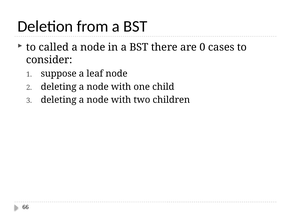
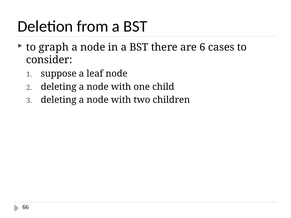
called: called -> graph
0: 0 -> 6
